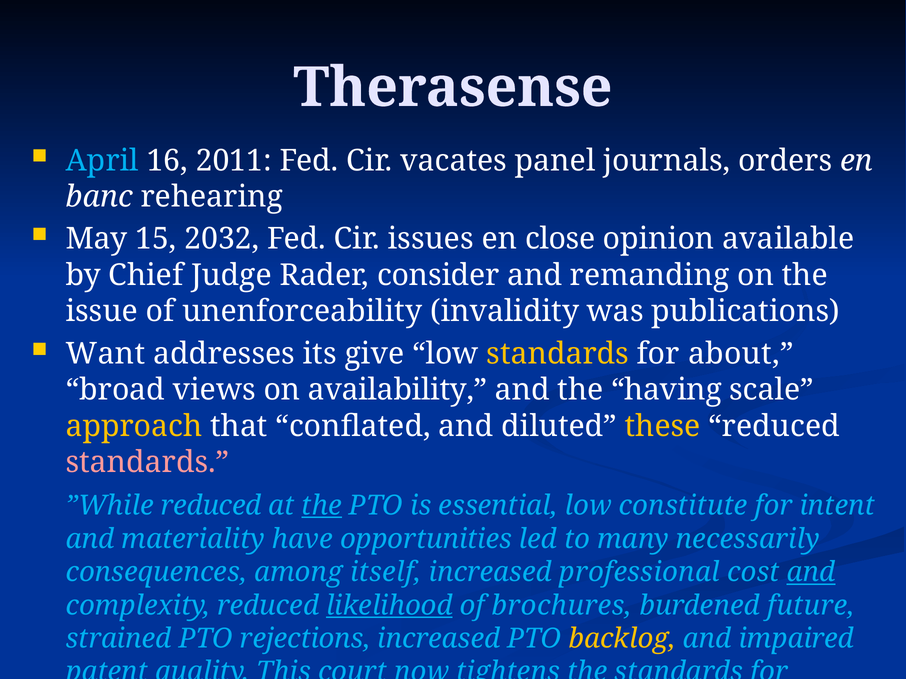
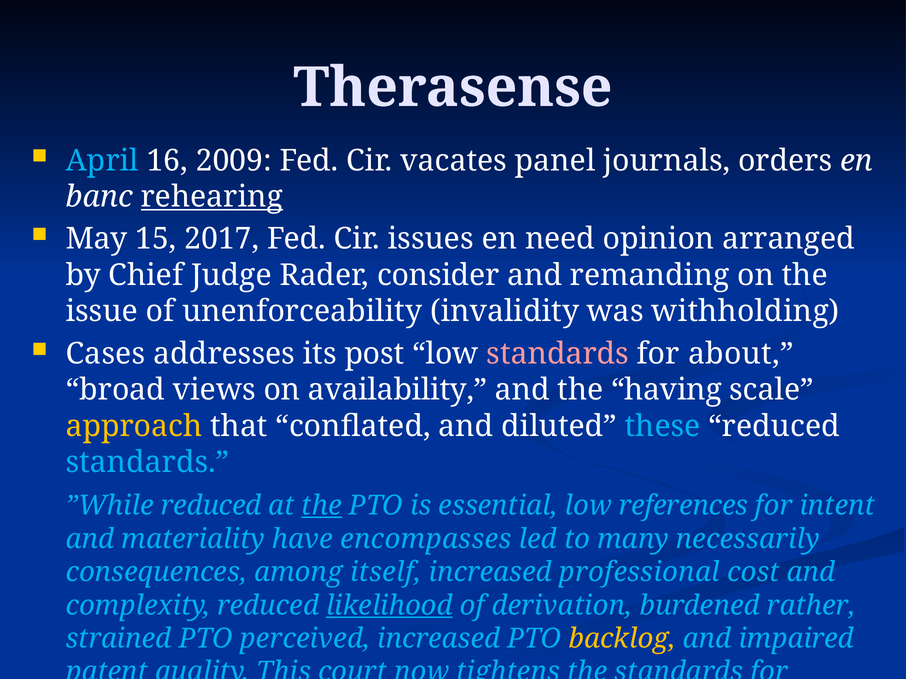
2011: 2011 -> 2009
rehearing underline: none -> present
2032: 2032 -> 2017
close: close -> need
available: available -> arranged
publications: publications -> withholding
Want: Want -> Cases
give: give -> post
standards at (558, 354) colour: yellow -> pink
these colour: yellow -> light blue
standards at (148, 463) colour: pink -> light blue
constitute: constitute -> references
opportunities: opportunities -> encompasses
and at (811, 573) underline: present -> none
brochures: brochures -> derivation
future: future -> rather
rejections: rejections -> perceived
